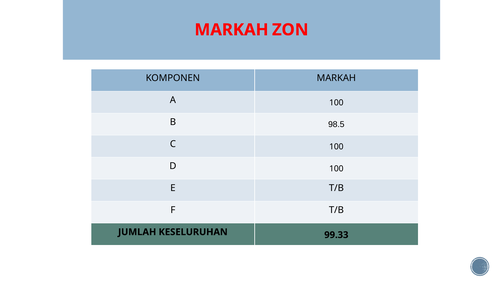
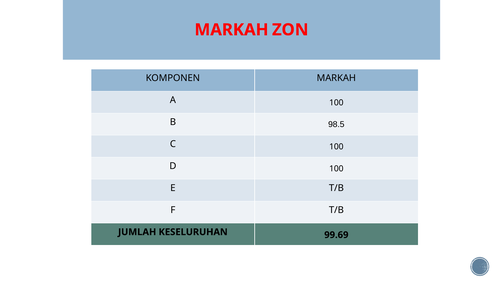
99.33: 99.33 -> 99.69
